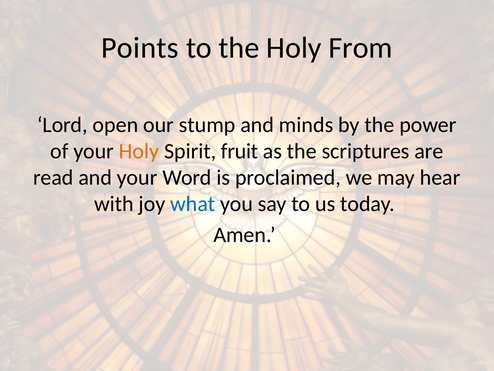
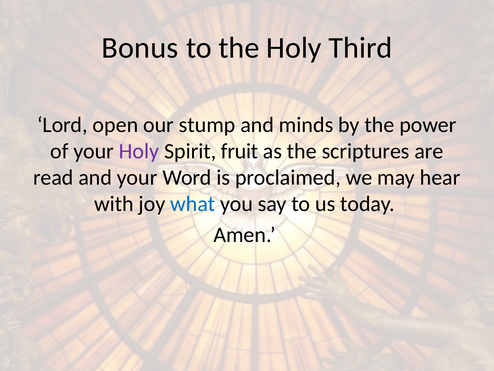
Points: Points -> Bonus
From: From -> Third
Holy at (139, 151) colour: orange -> purple
